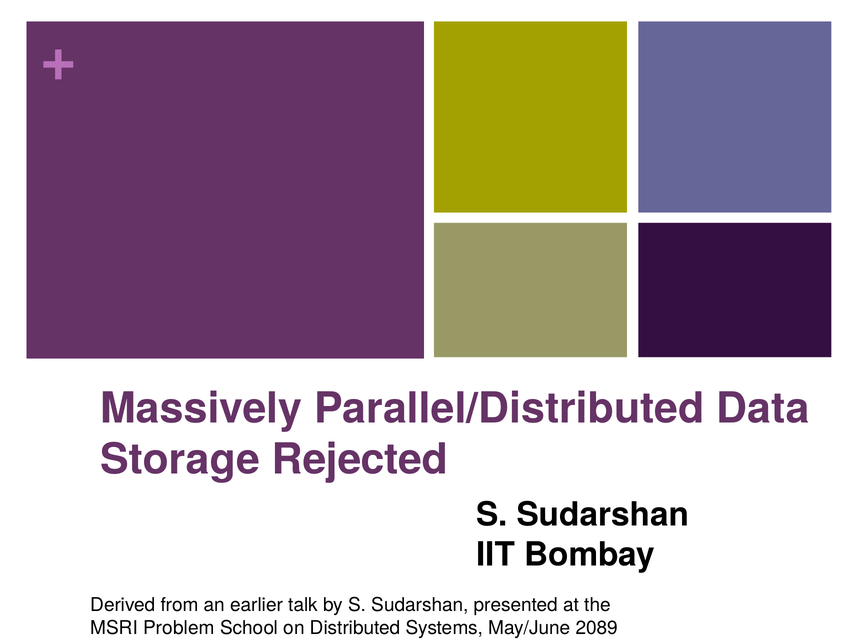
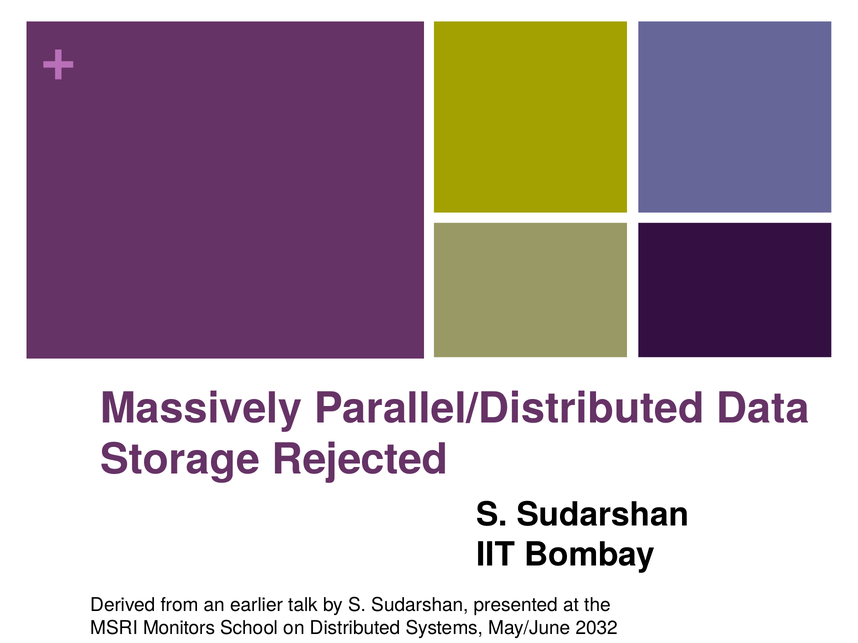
Problem: Problem -> Monitors
2089: 2089 -> 2032
